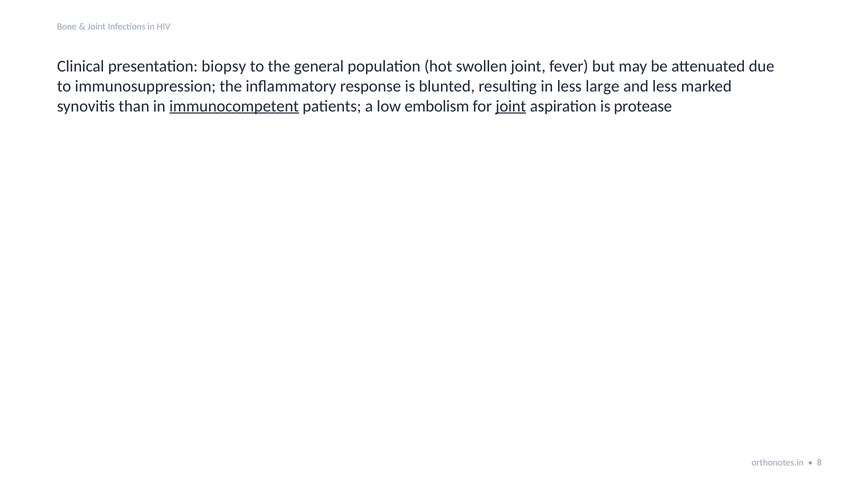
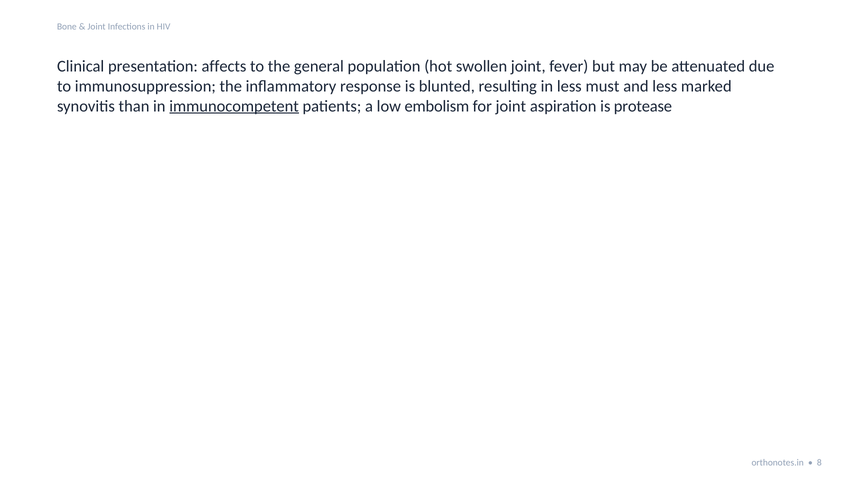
biopsy: biopsy -> affects
large: large -> must
joint at (511, 106) underline: present -> none
